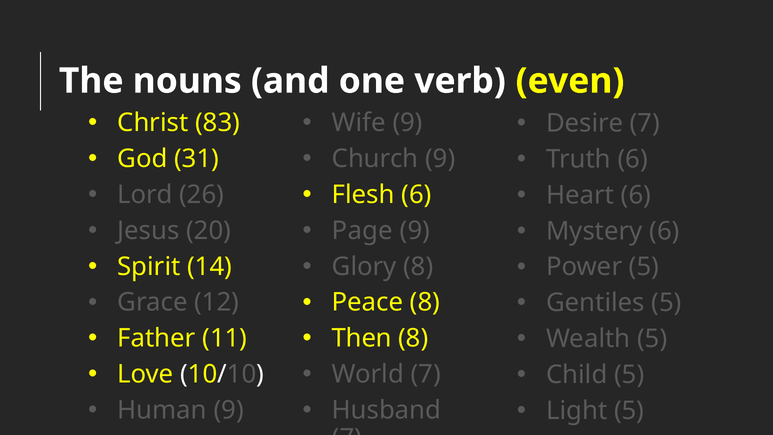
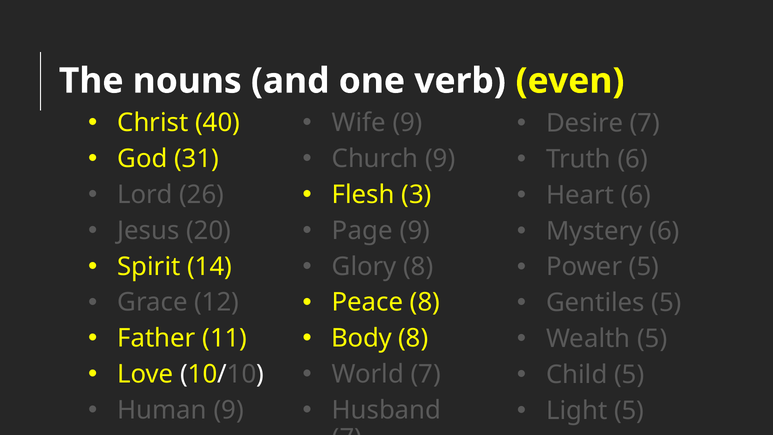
83: 83 -> 40
Flesh 6: 6 -> 3
Then: Then -> Body
